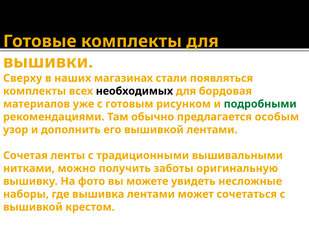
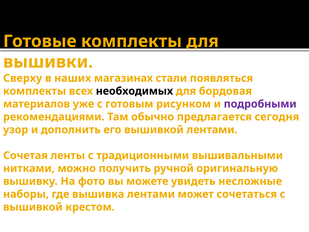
подробными colour: green -> purple
особым: особым -> сегодня
заботы: заботы -> ручной
